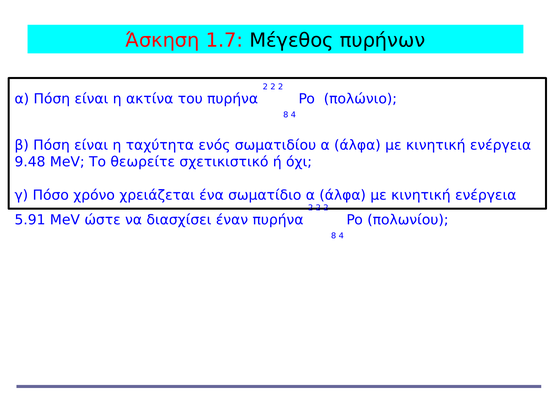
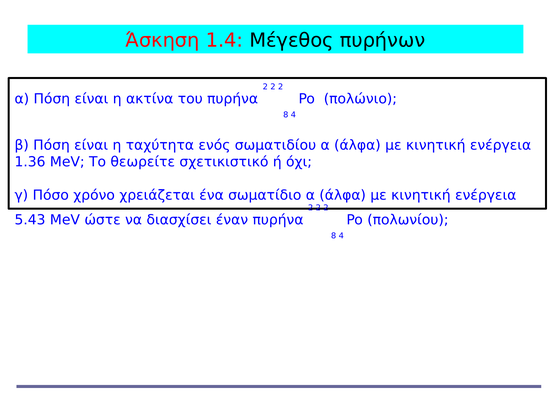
1.7: 1.7 -> 1.4
9.48: 9.48 -> 1.36
5.91: 5.91 -> 5.43
